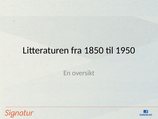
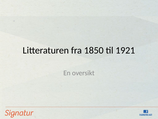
1950: 1950 -> 1921
